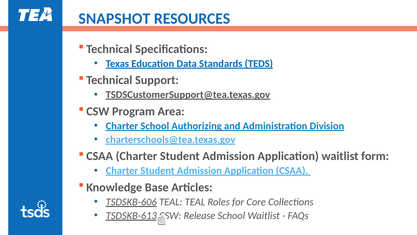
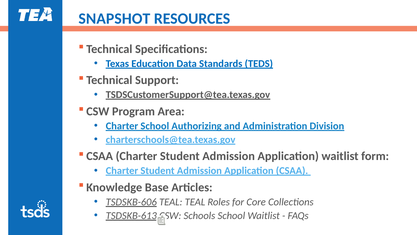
Release: Release -> Schools
